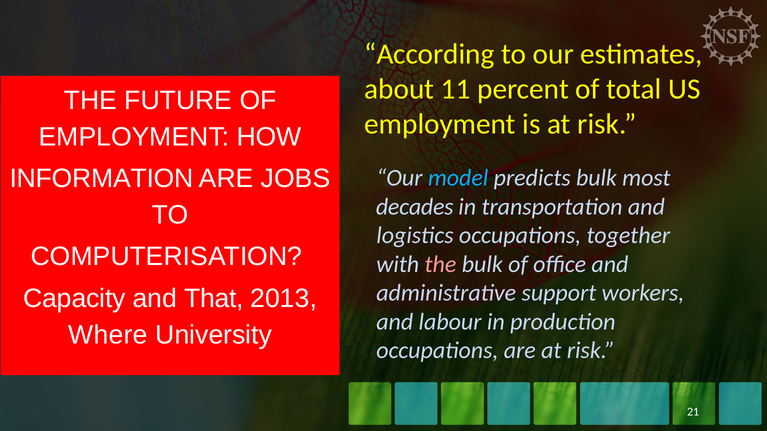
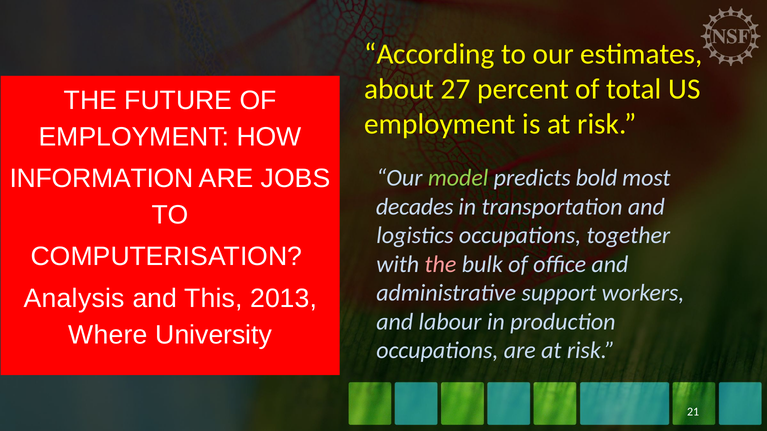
11: 11 -> 27
model colour: light blue -> light green
predicts bulk: bulk -> bold
Capacity: Capacity -> Analysis
That: That -> This
